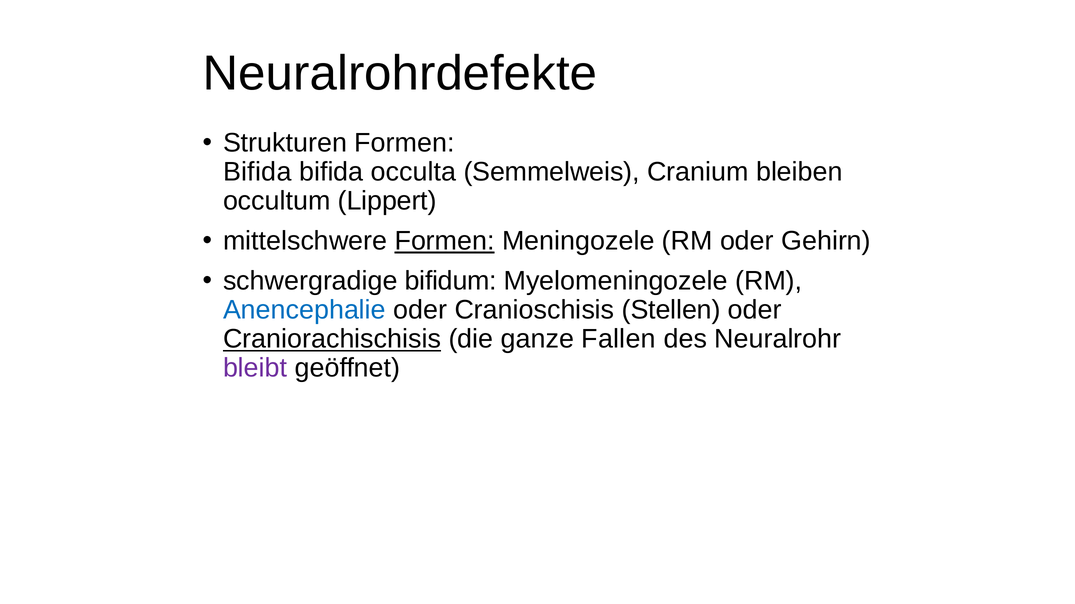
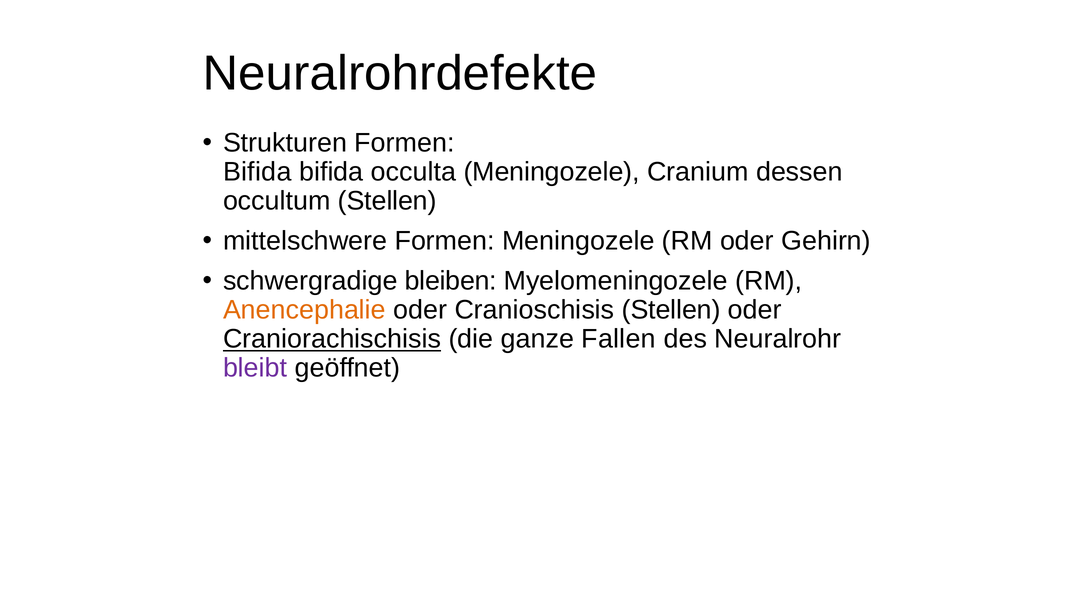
occulta Semmelweis: Semmelweis -> Meningozele
bleiben: bleiben -> dessen
occultum Lippert: Lippert -> Stellen
Formen at (445, 241) underline: present -> none
bifidum: bifidum -> bleiben
Anencephalie colour: blue -> orange
